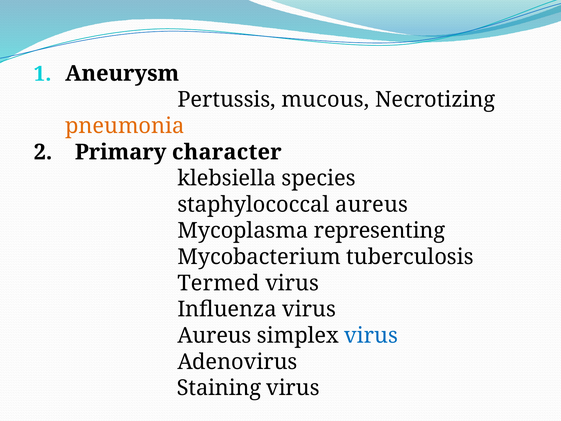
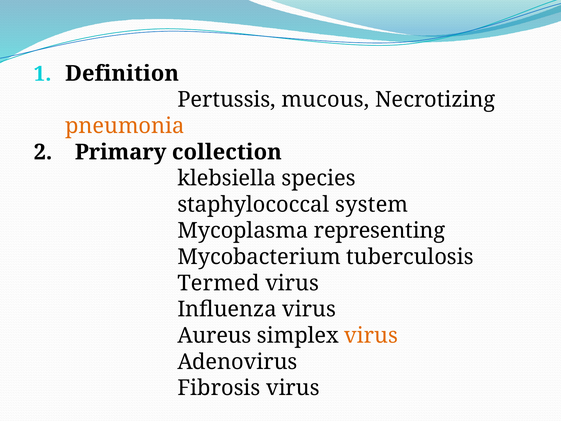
Aneurysm: Aneurysm -> Definition
character: character -> collection
staphylococcal aureus: aureus -> system
virus at (371, 335) colour: blue -> orange
Staining: Staining -> Fibrosis
